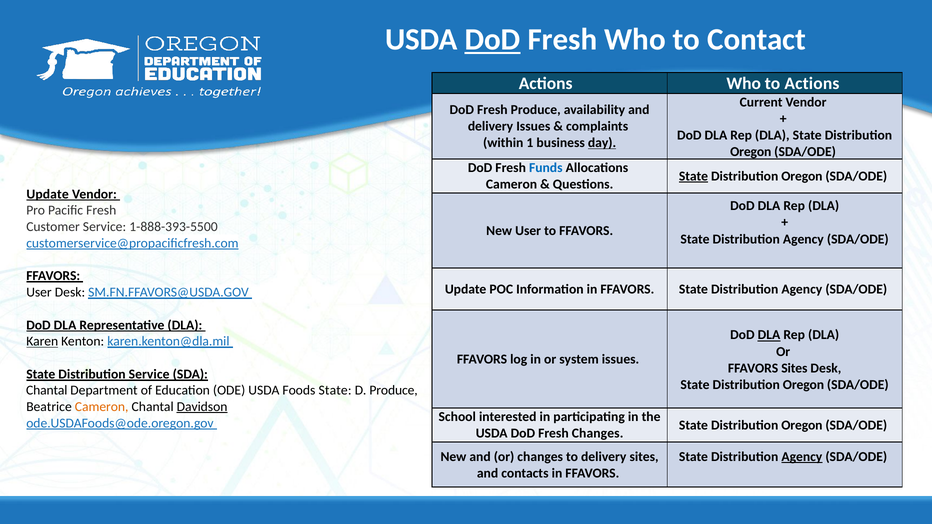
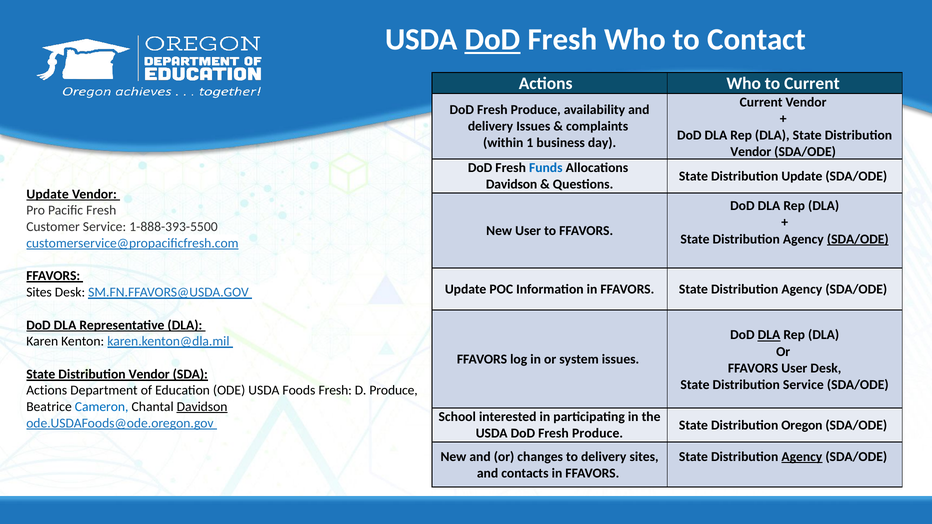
to Actions: Actions -> Current
day underline: present -> none
Oregon at (751, 152): Oregon -> Vendor
State at (694, 176) underline: present -> none
Oregon at (802, 176): Oregon -> Update
Cameron at (512, 185): Cameron -> Davidson
SDA/ODE at (858, 239) underline: none -> present
User at (39, 292): User -> Sites
Karen underline: present -> none
FFAVORS Sites: Sites -> User
Service at (149, 374): Service -> Vendor
Oregon at (803, 385): Oregon -> Service
Chantal at (47, 391): Chantal -> Actions
Foods State: State -> Fresh
Cameron at (102, 407) colour: orange -> blue
USDA DoD Fresh Changes: Changes -> Produce
